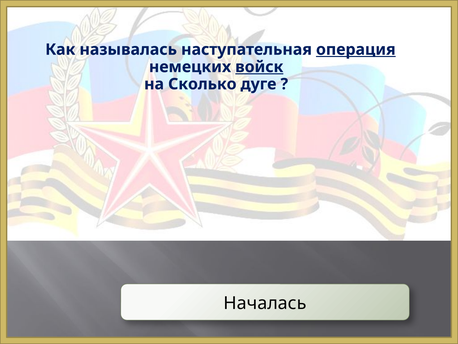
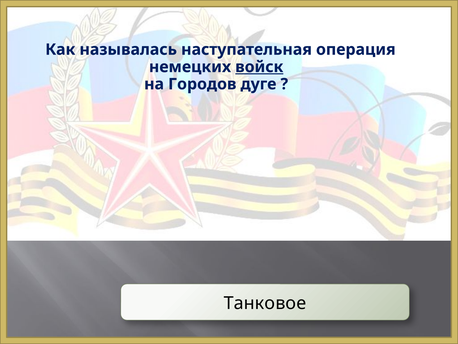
операция underline: present -> none
Сколько: Сколько -> Городов
Началась: Началась -> Танковое
